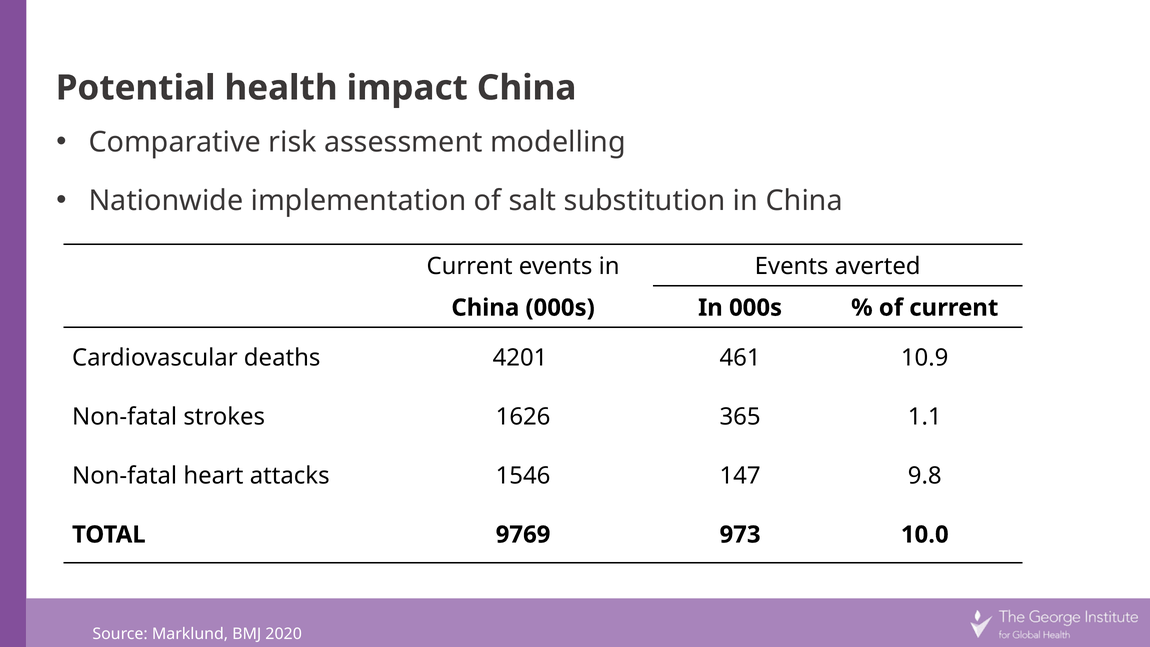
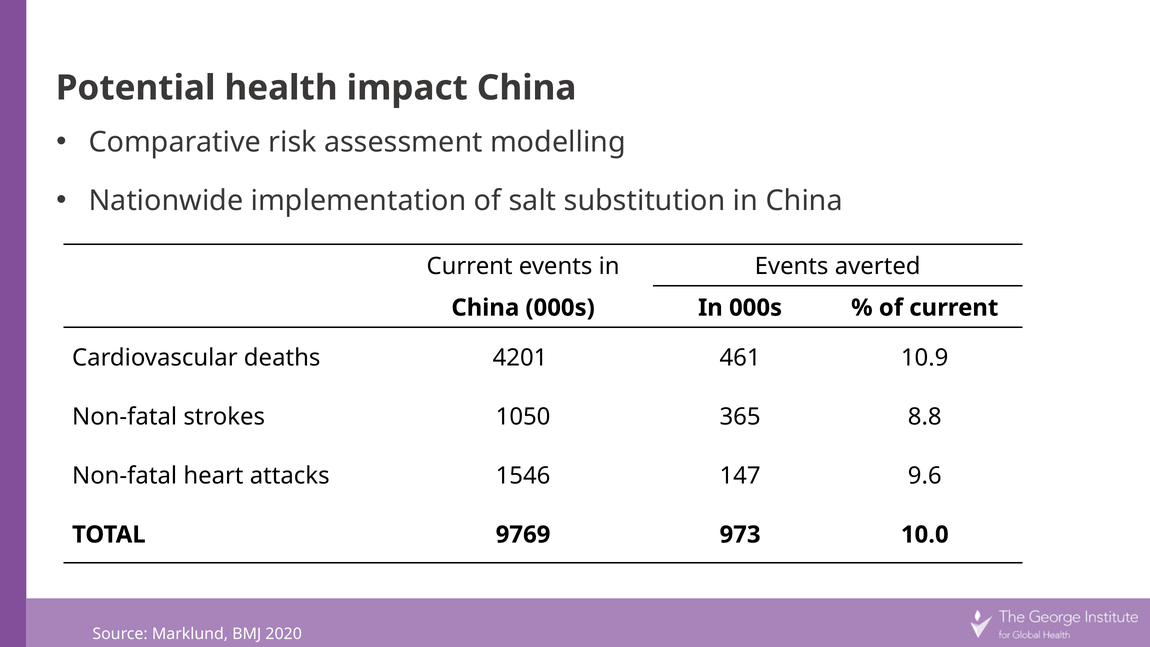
1626: 1626 -> 1050
1.1: 1.1 -> 8.8
9.8: 9.8 -> 9.6
